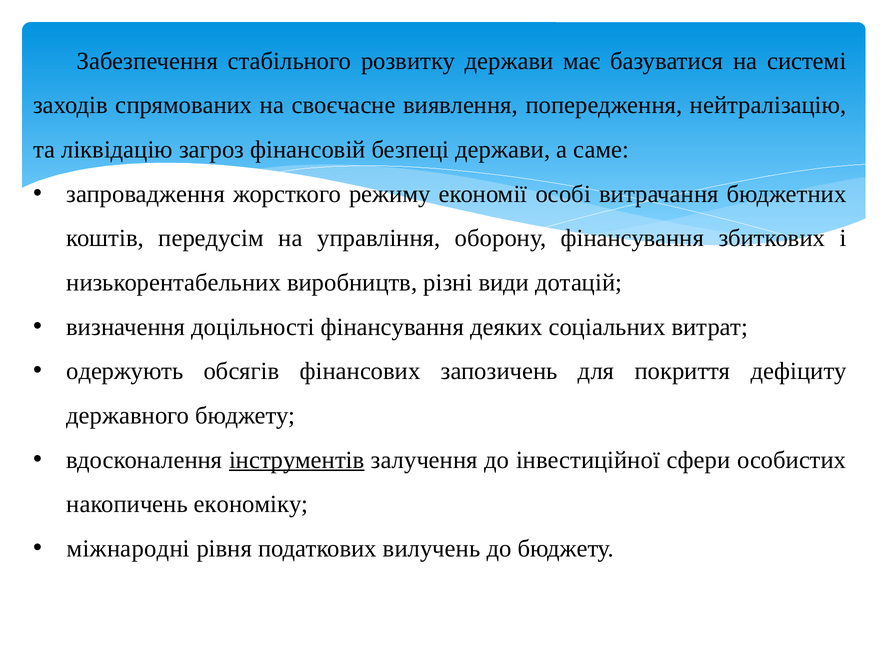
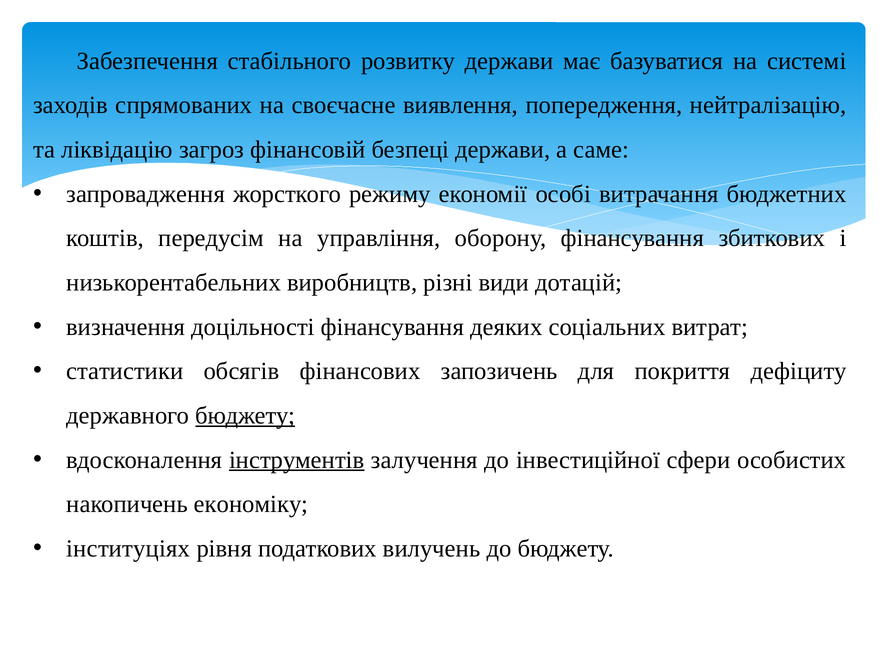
одержують: одержують -> статистики
бюджету at (245, 416) underline: none -> present
міжнародні: міжнародні -> інституціях
